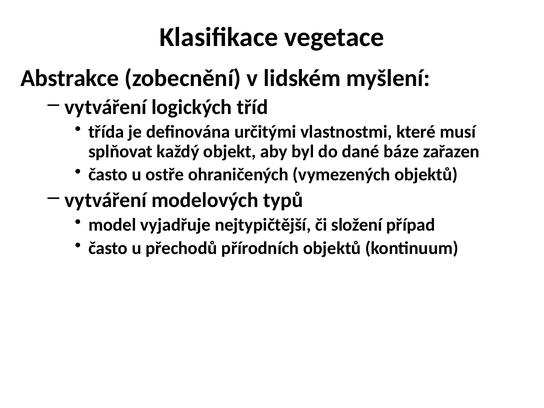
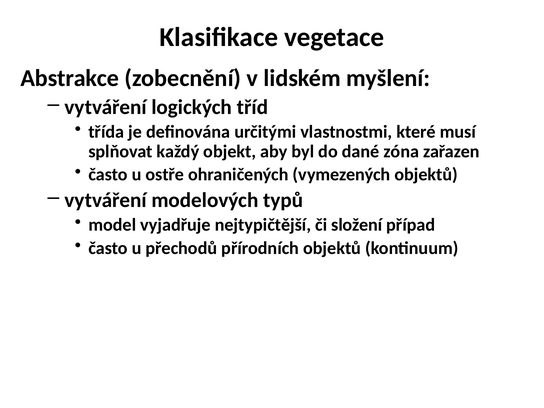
báze: báze -> zóna
